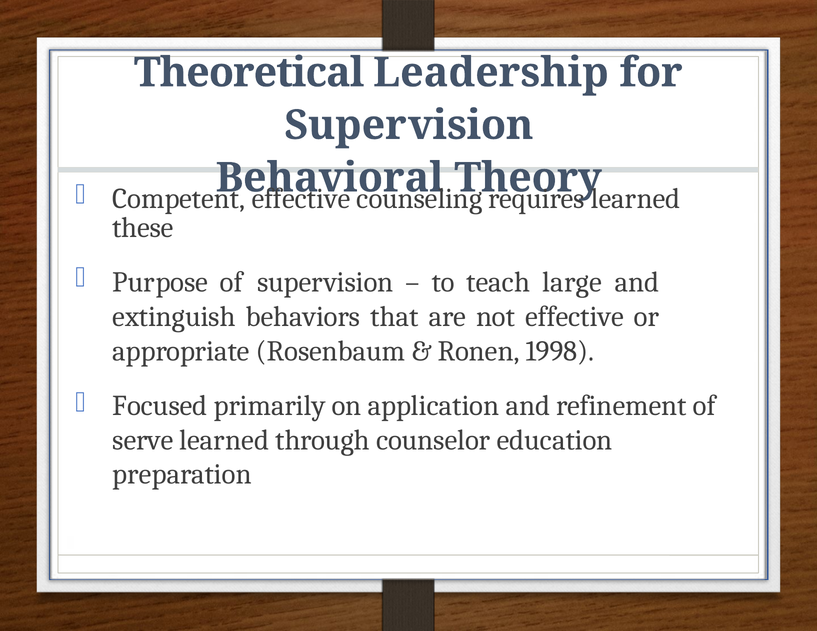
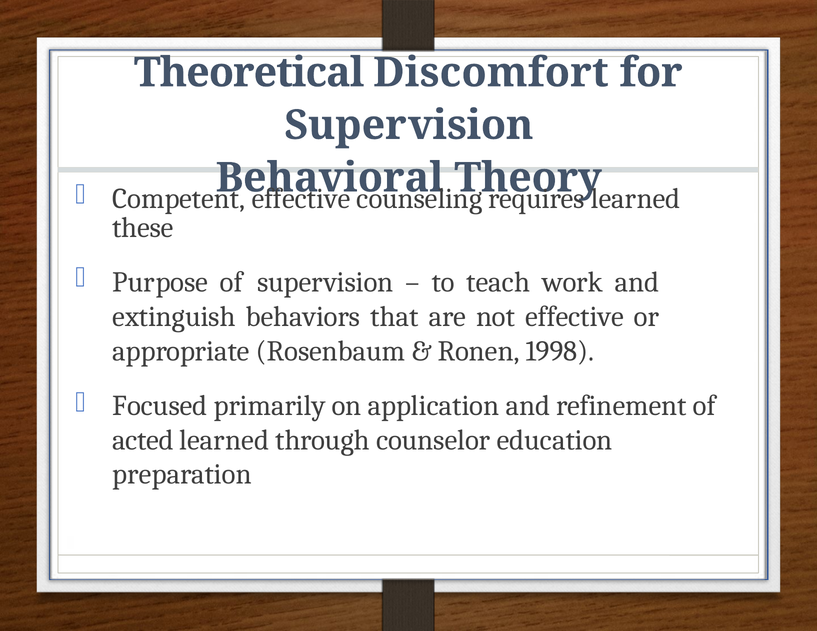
Leadership: Leadership -> Discomfort
large: large -> work
serve: serve -> acted
